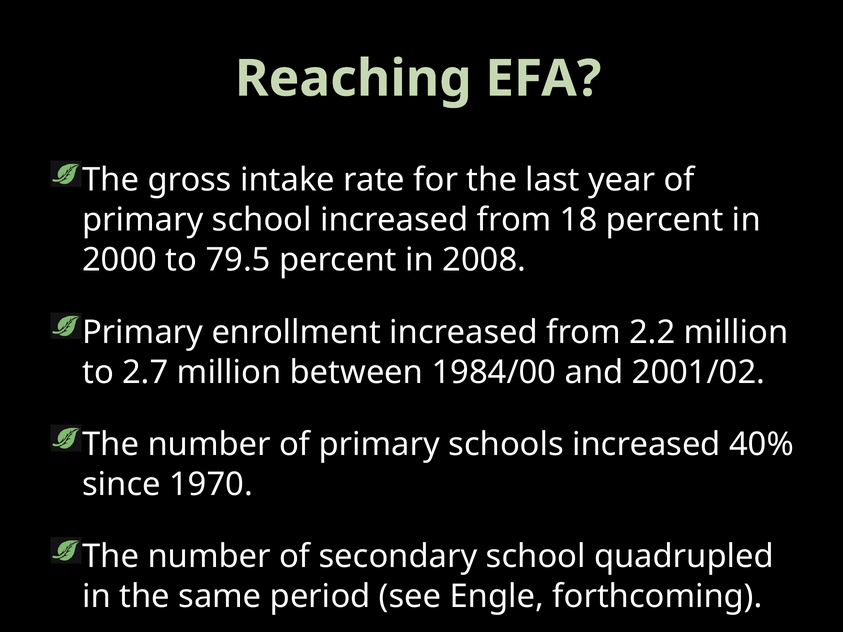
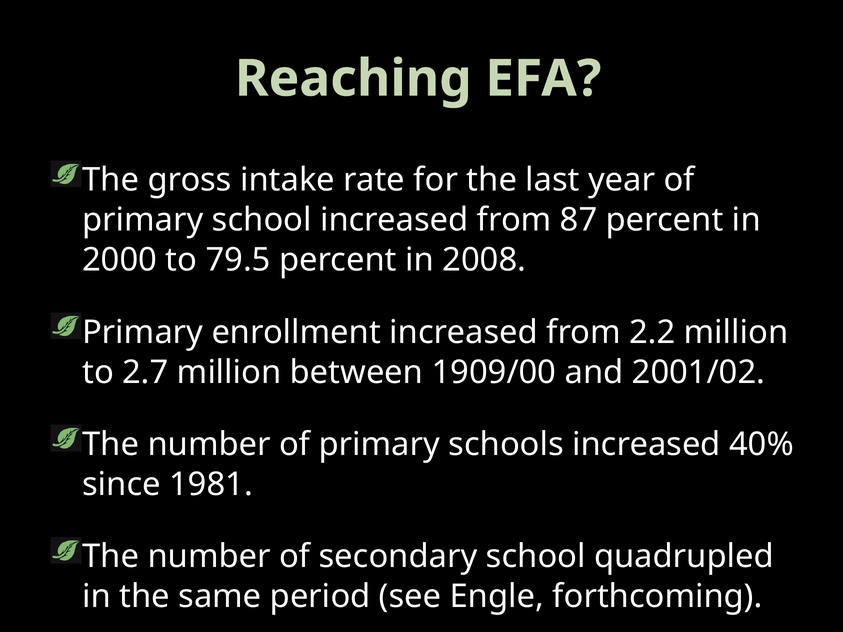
18: 18 -> 87
1984/00: 1984/00 -> 1909/00
1970: 1970 -> 1981
